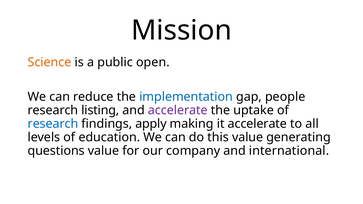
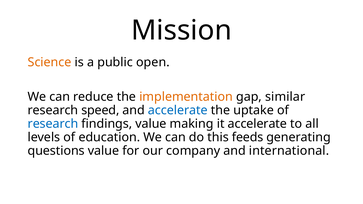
implementation colour: blue -> orange
people: people -> similar
listing: listing -> speed
accelerate at (178, 110) colour: purple -> blue
findings apply: apply -> value
this value: value -> feeds
